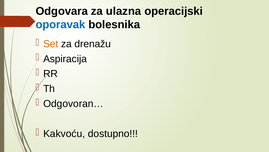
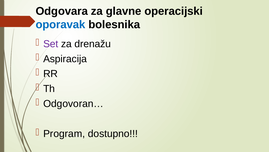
ulazna: ulazna -> glavne
Set colour: orange -> purple
Kakvoću: Kakvoću -> Program
